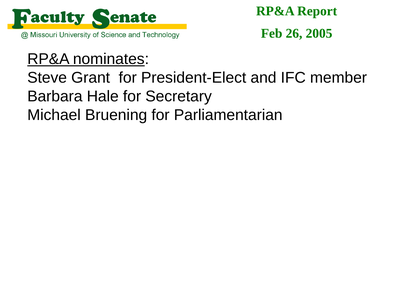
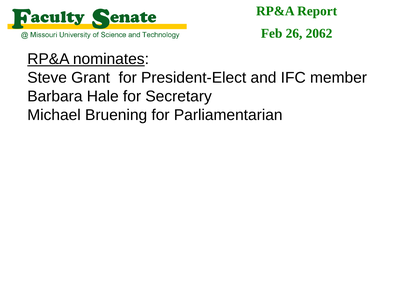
2005: 2005 -> 2062
